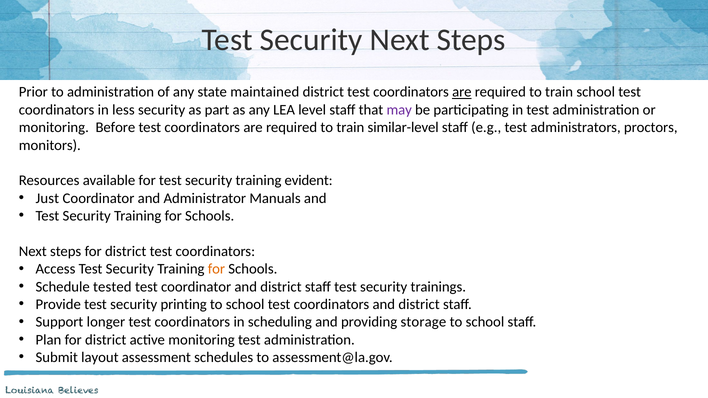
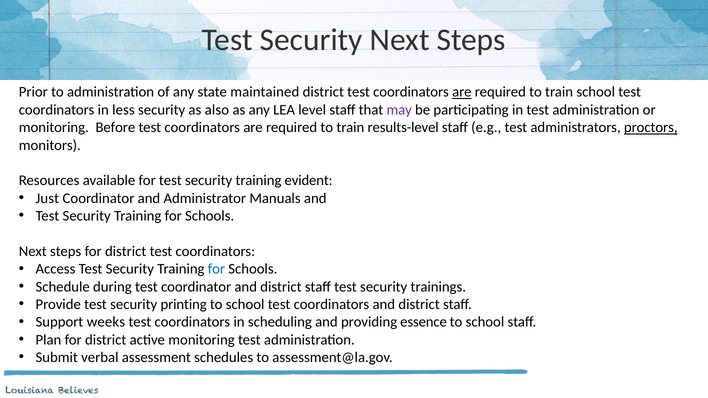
part: part -> also
similar-level: similar-level -> results-level
proctors underline: none -> present
for at (216, 269) colour: orange -> blue
tested: tested -> during
longer: longer -> weeks
storage: storage -> essence
layout: layout -> verbal
